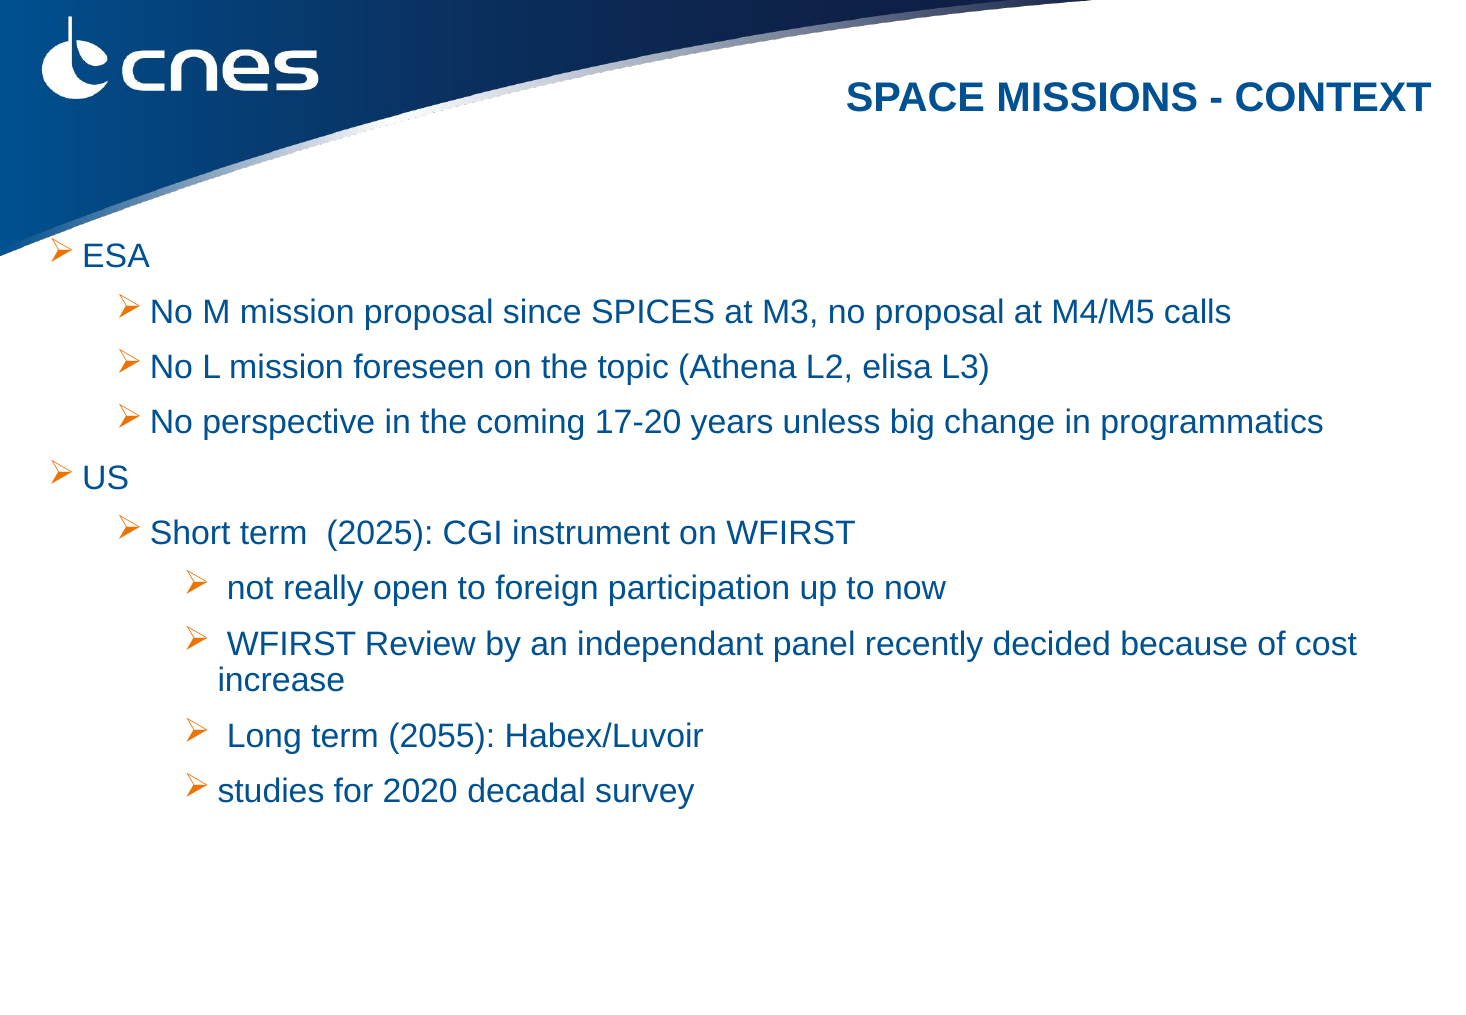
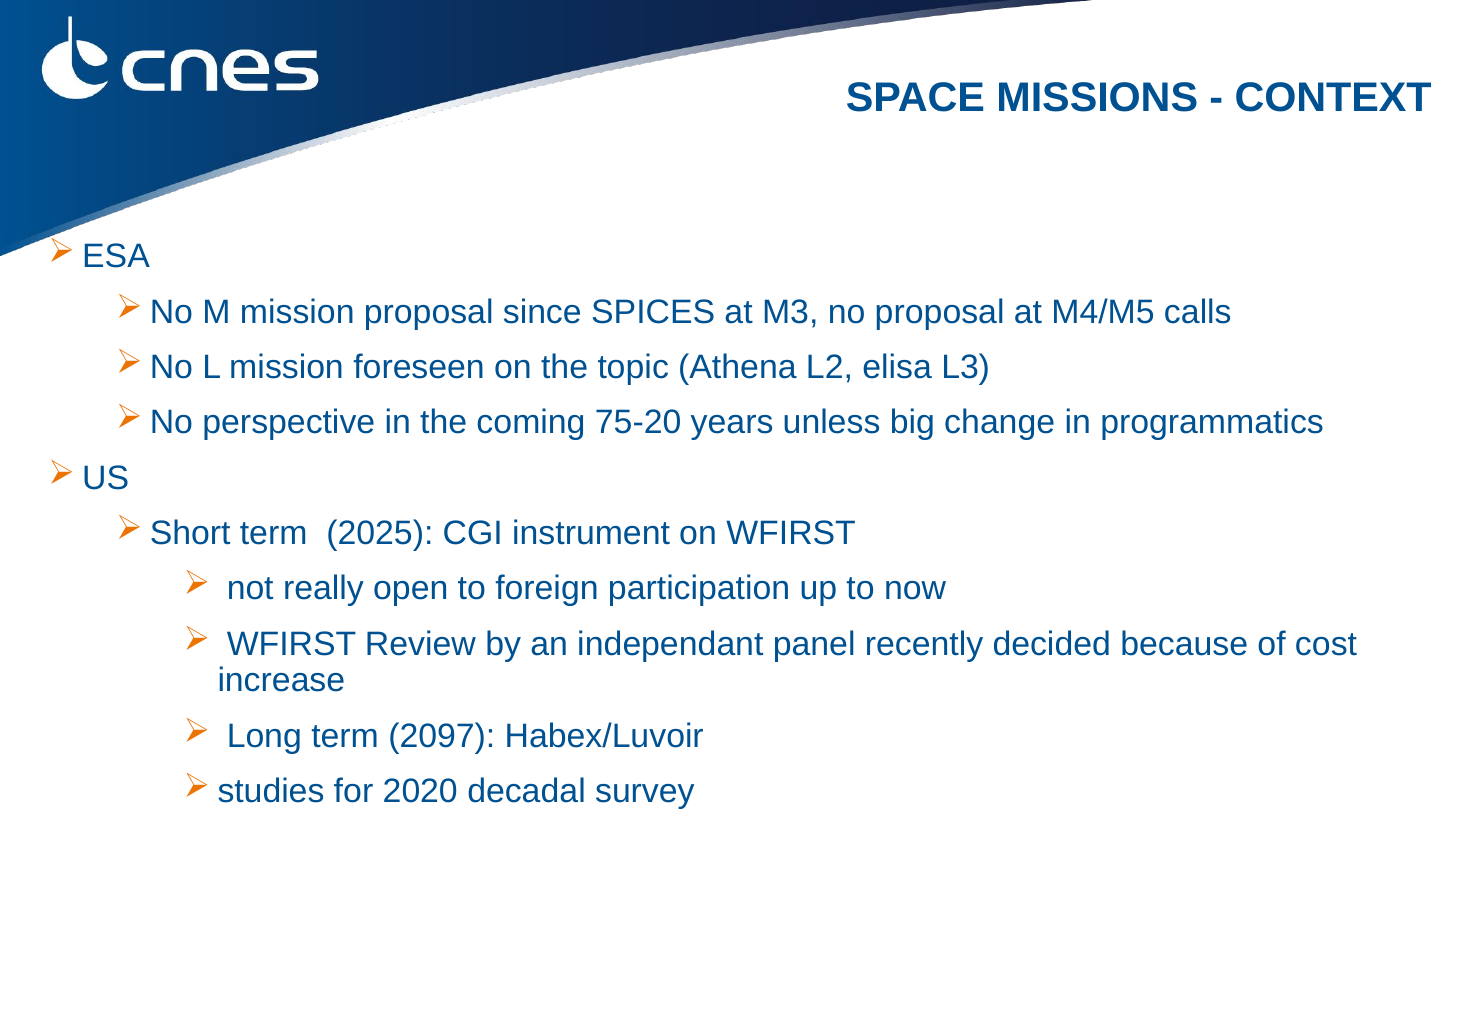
17-20: 17-20 -> 75-20
2055: 2055 -> 2097
